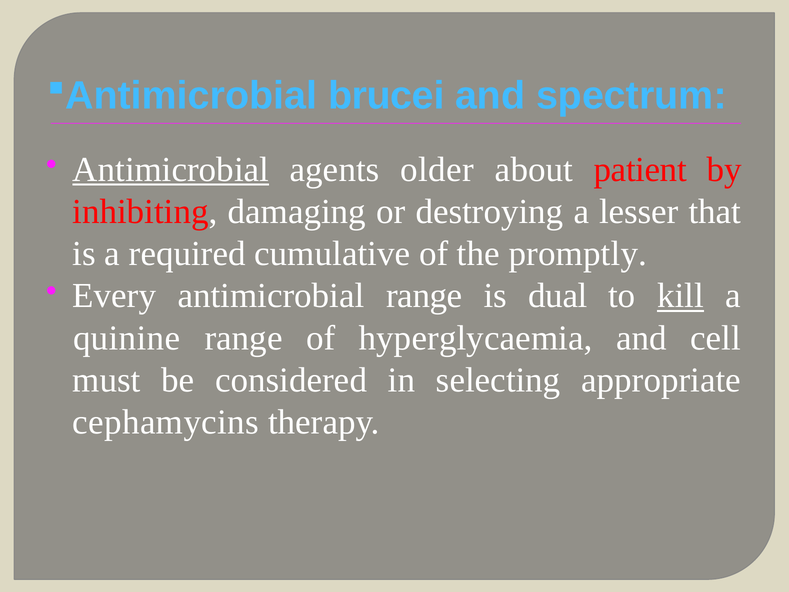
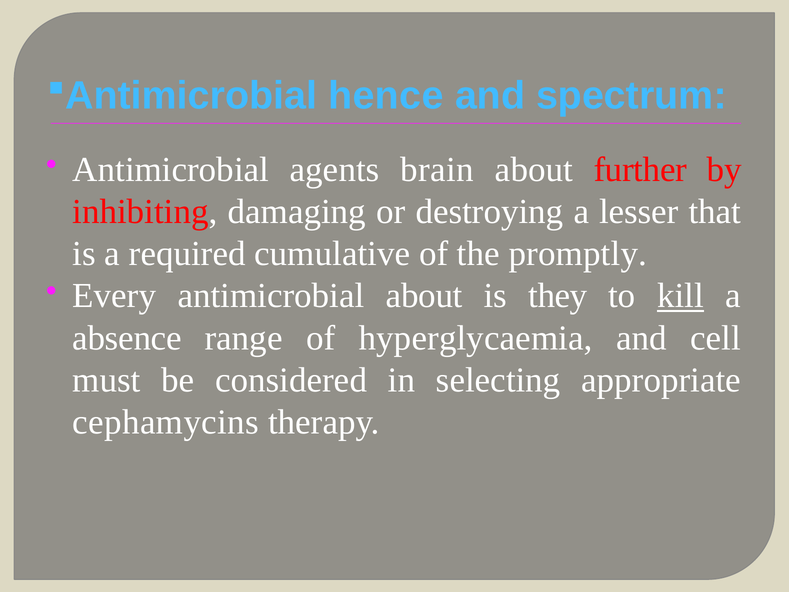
brucei: brucei -> hence
Antimicrobial at (171, 169) underline: present -> none
older: older -> brain
patient: patient -> further
antimicrobial range: range -> about
dual: dual -> they
quinine: quinine -> absence
